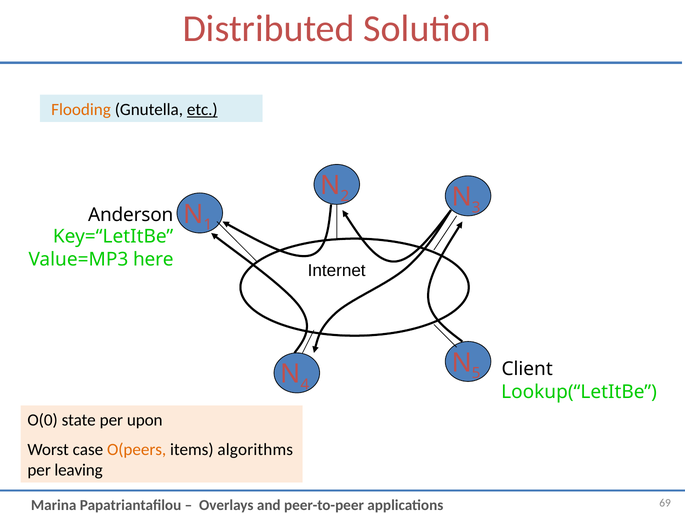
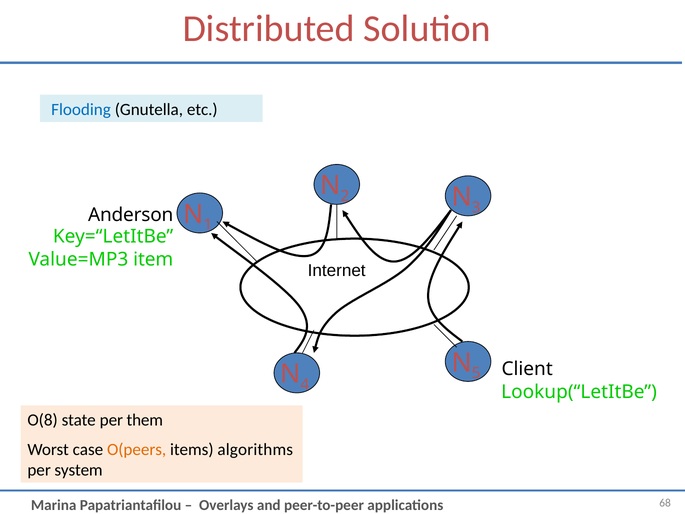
Flooding colour: orange -> blue
etc underline: present -> none
here: here -> item
O(0: O(0 -> O(8
upon: upon -> them
leaving: leaving -> system
69: 69 -> 68
